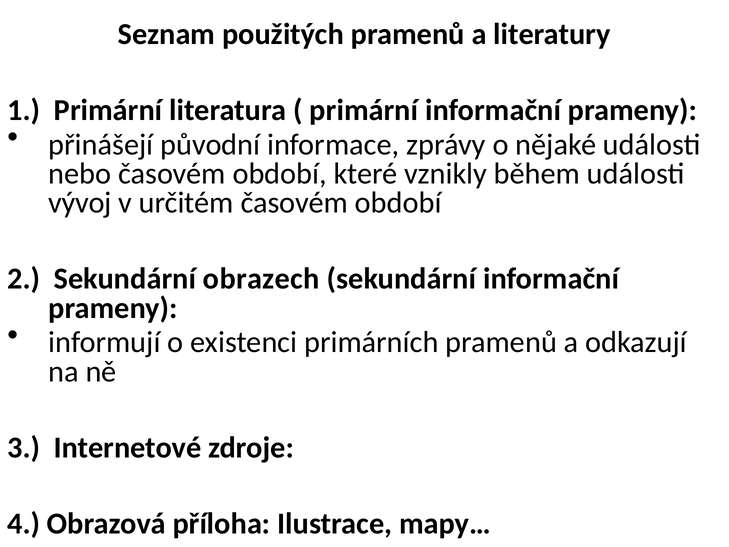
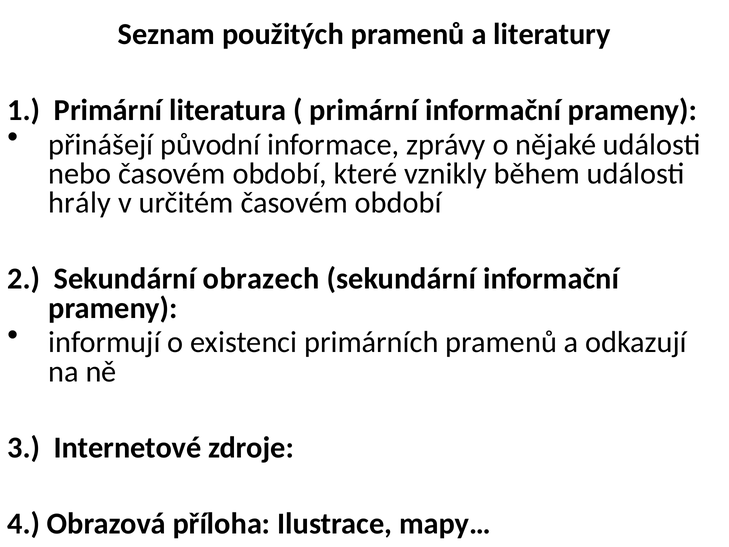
vývoj: vývoj -> hrály
